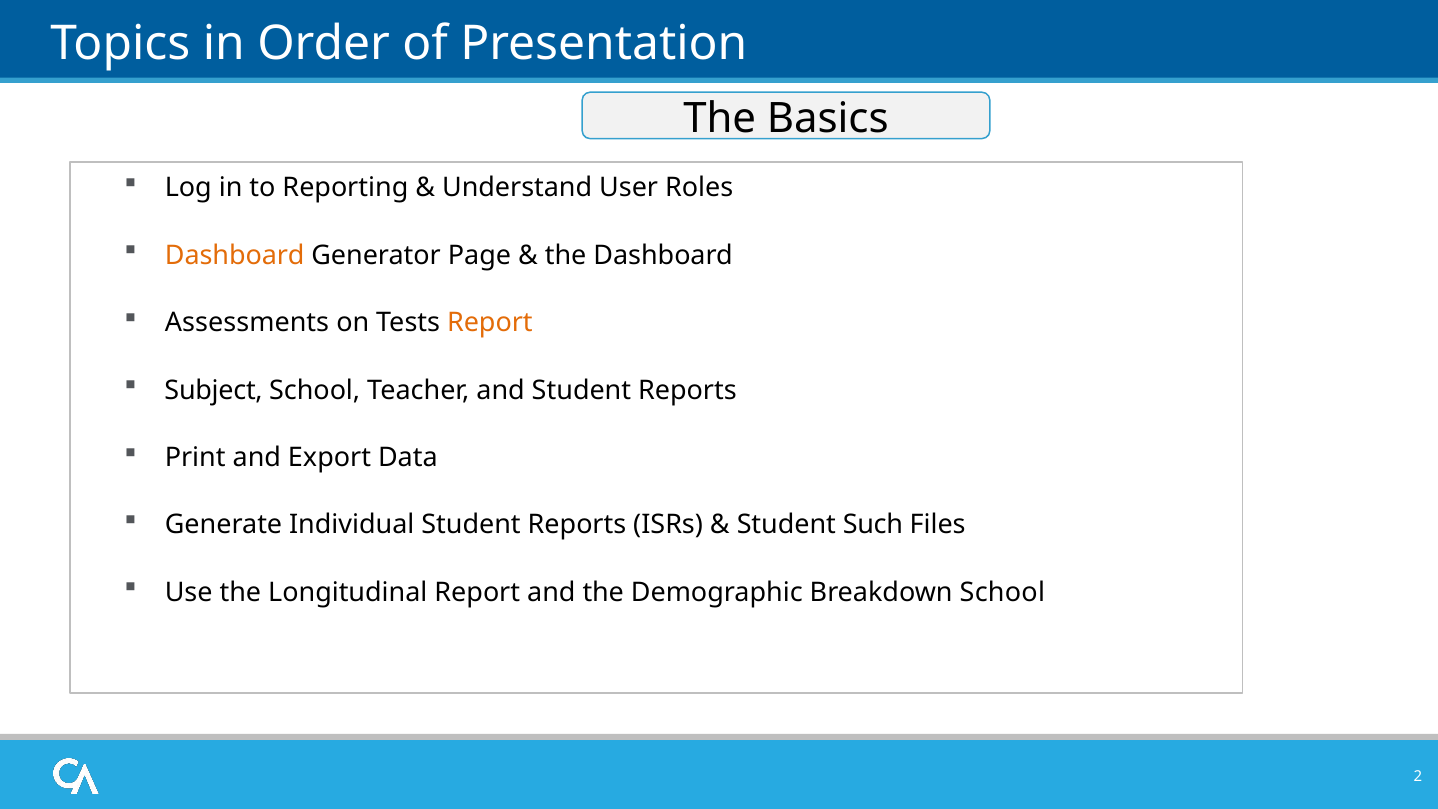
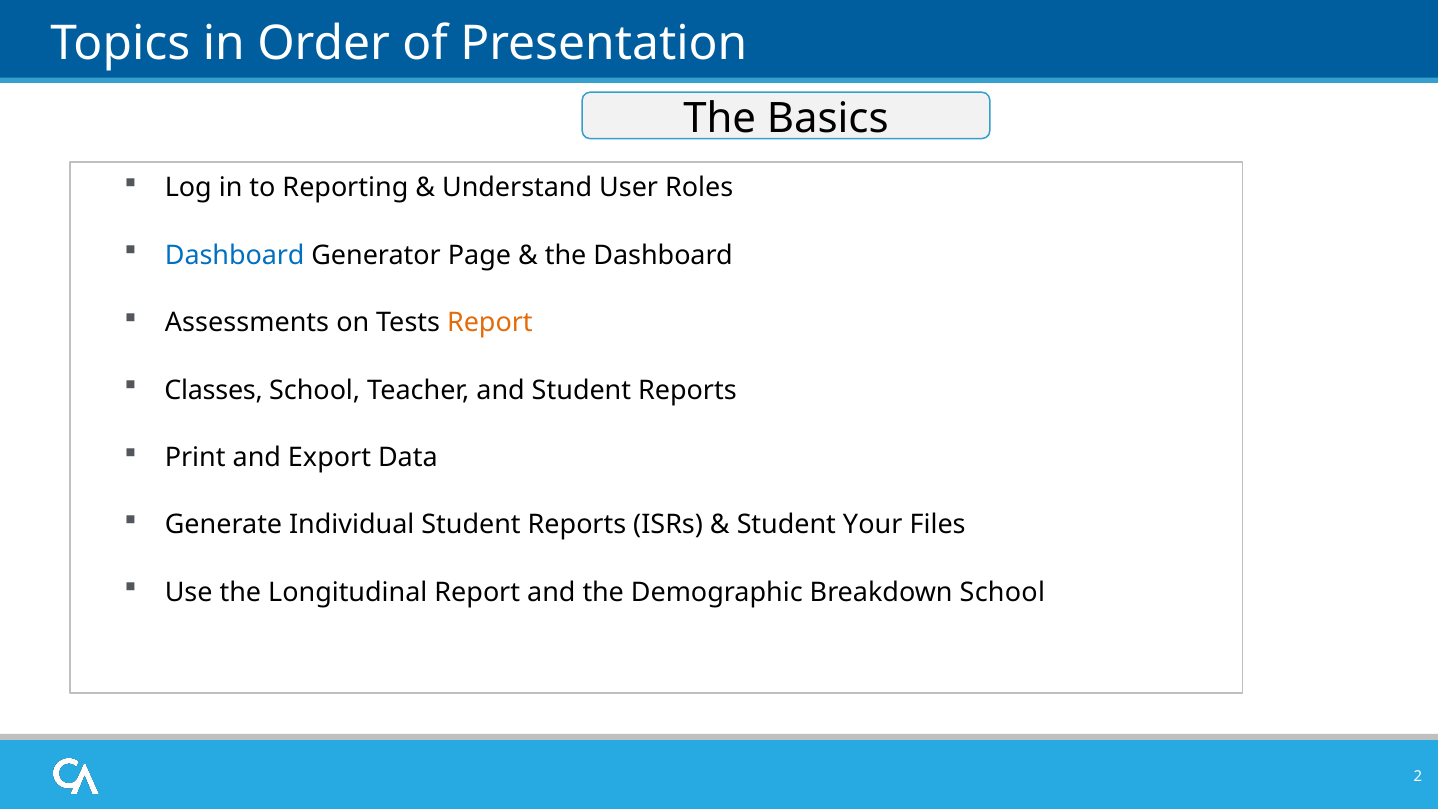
Dashboard at (235, 255) colour: orange -> blue
Subject: Subject -> Classes
Such: Such -> Your
